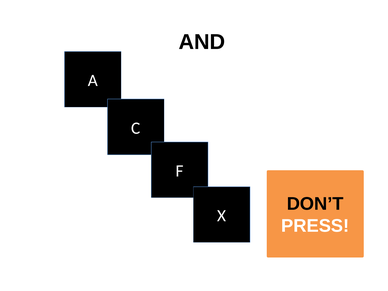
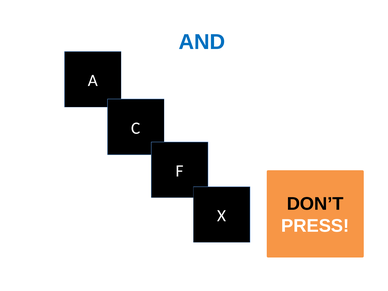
AND colour: black -> blue
